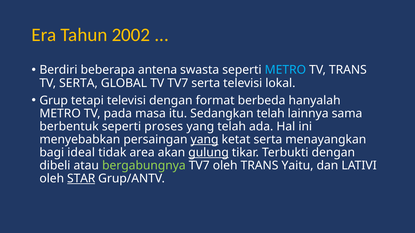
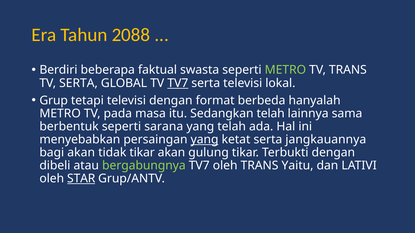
2002: 2002 -> 2088
antena: antena -> faktual
METRO at (285, 70) colour: light blue -> light green
TV7 at (178, 83) underline: none -> present
proses: proses -> sarana
menayangkan: menayangkan -> jangkauannya
bagi ideal: ideal -> akan
tidak area: area -> tikar
gulung underline: present -> none
